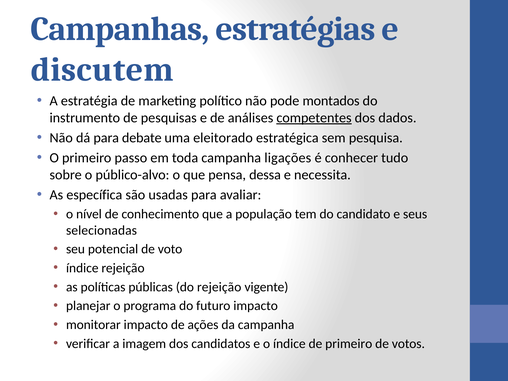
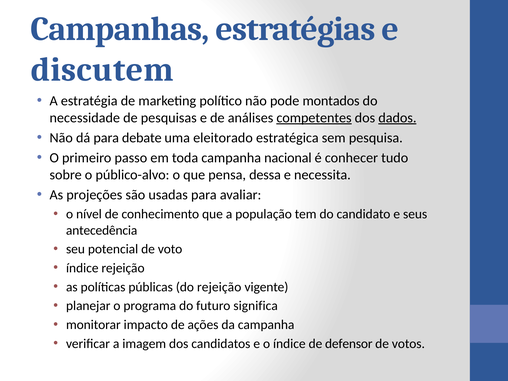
instrumento: instrumento -> necessidade
dados underline: none -> present
ligações: ligações -> nacional
específica: específica -> projeções
selecionadas: selecionadas -> antecedência
futuro impacto: impacto -> significa
de primeiro: primeiro -> defensor
